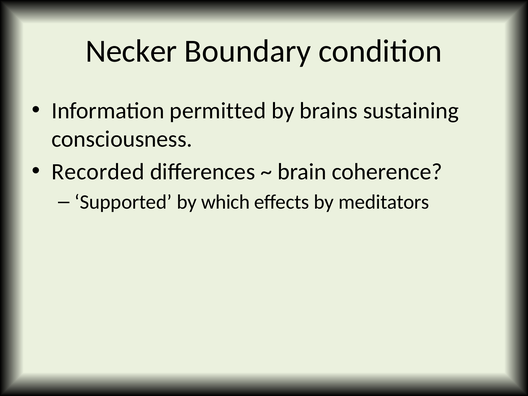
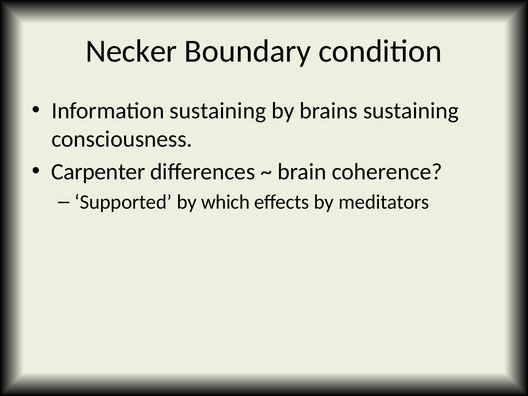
Information permitted: permitted -> sustaining
Recorded: Recorded -> Carpenter
